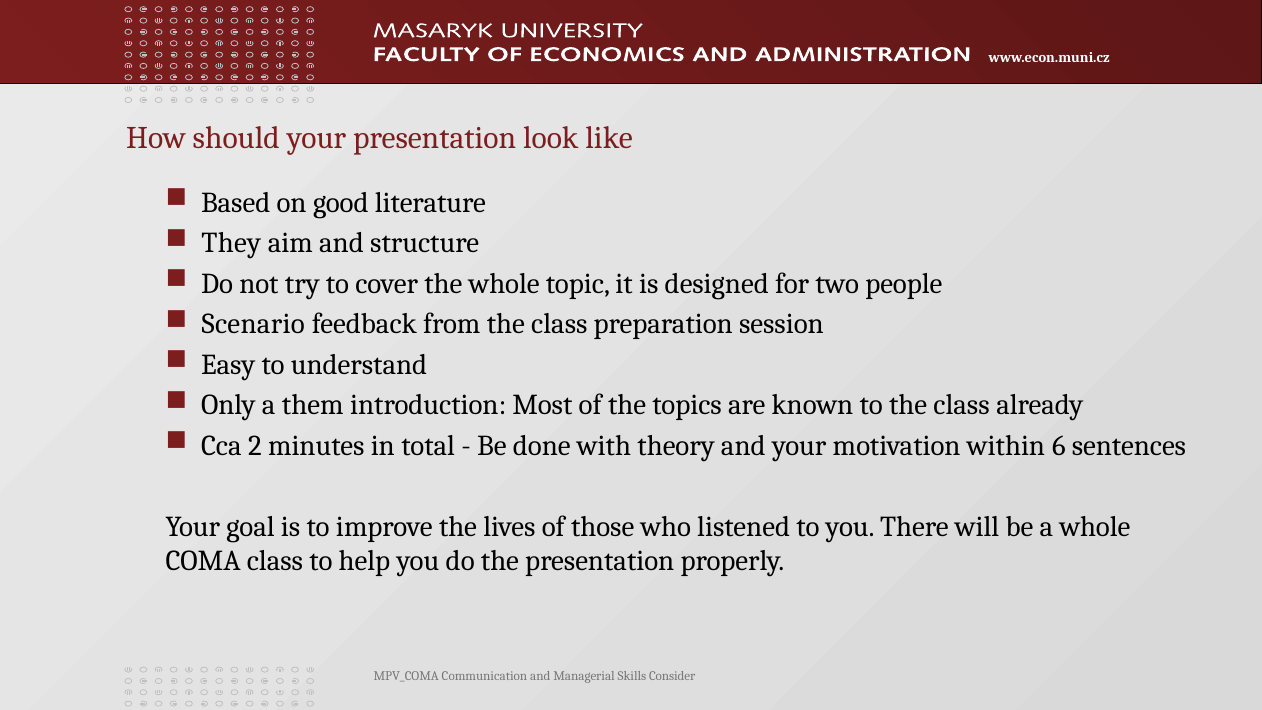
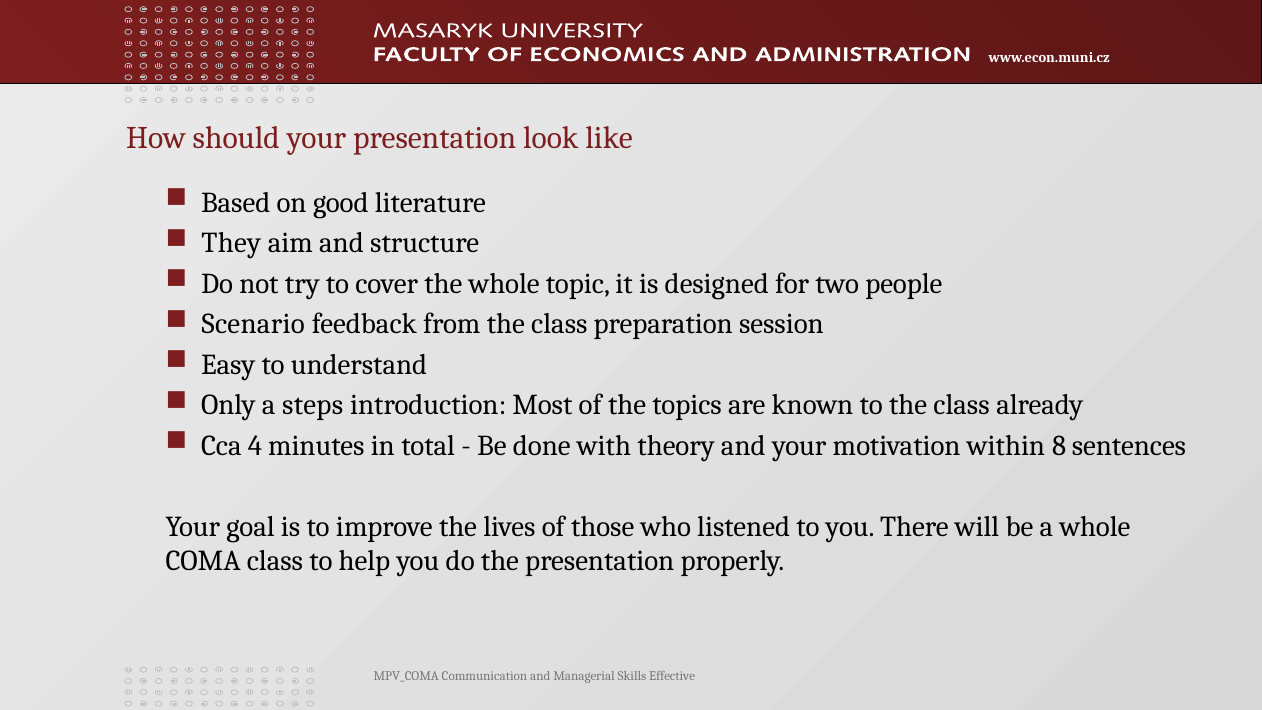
them: them -> steps
2: 2 -> 4
6: 6 -> 8
Consider: Consider -> Effective
